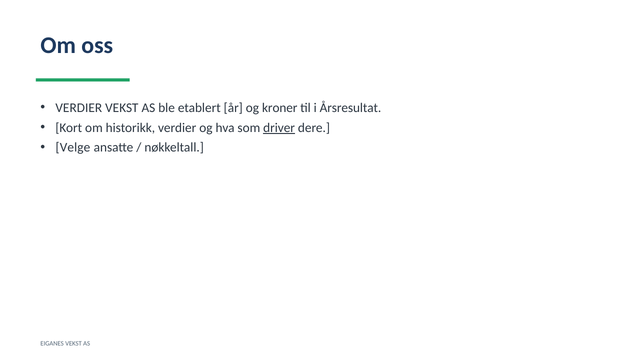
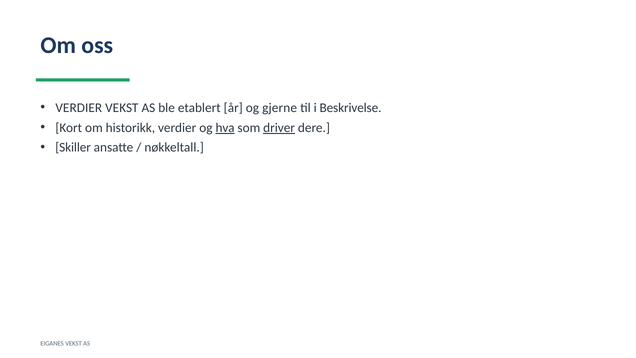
kroner: kroner -> gjerne
Årsresultat: Årsresultat -> Beskrivelse
hva underline: none -> present
Velge: Velge -> Skiller
